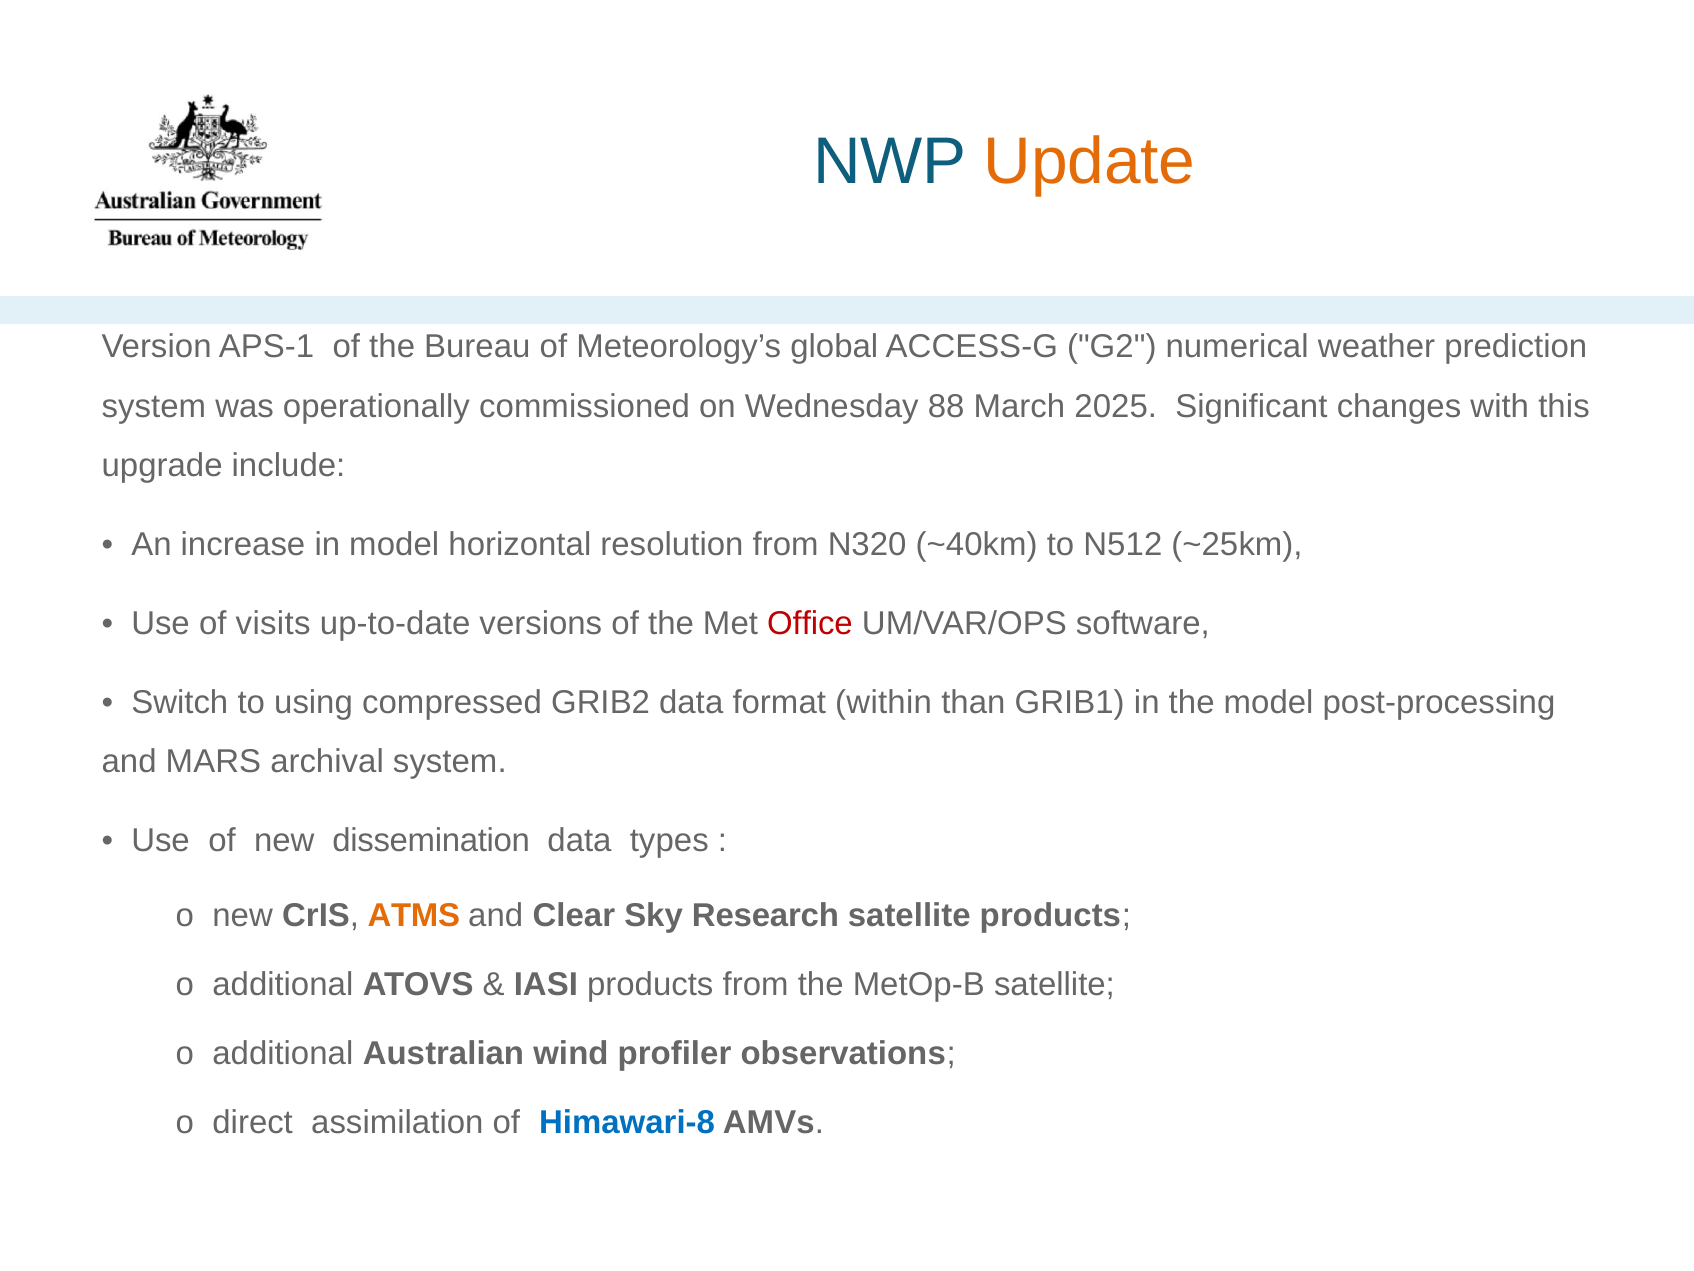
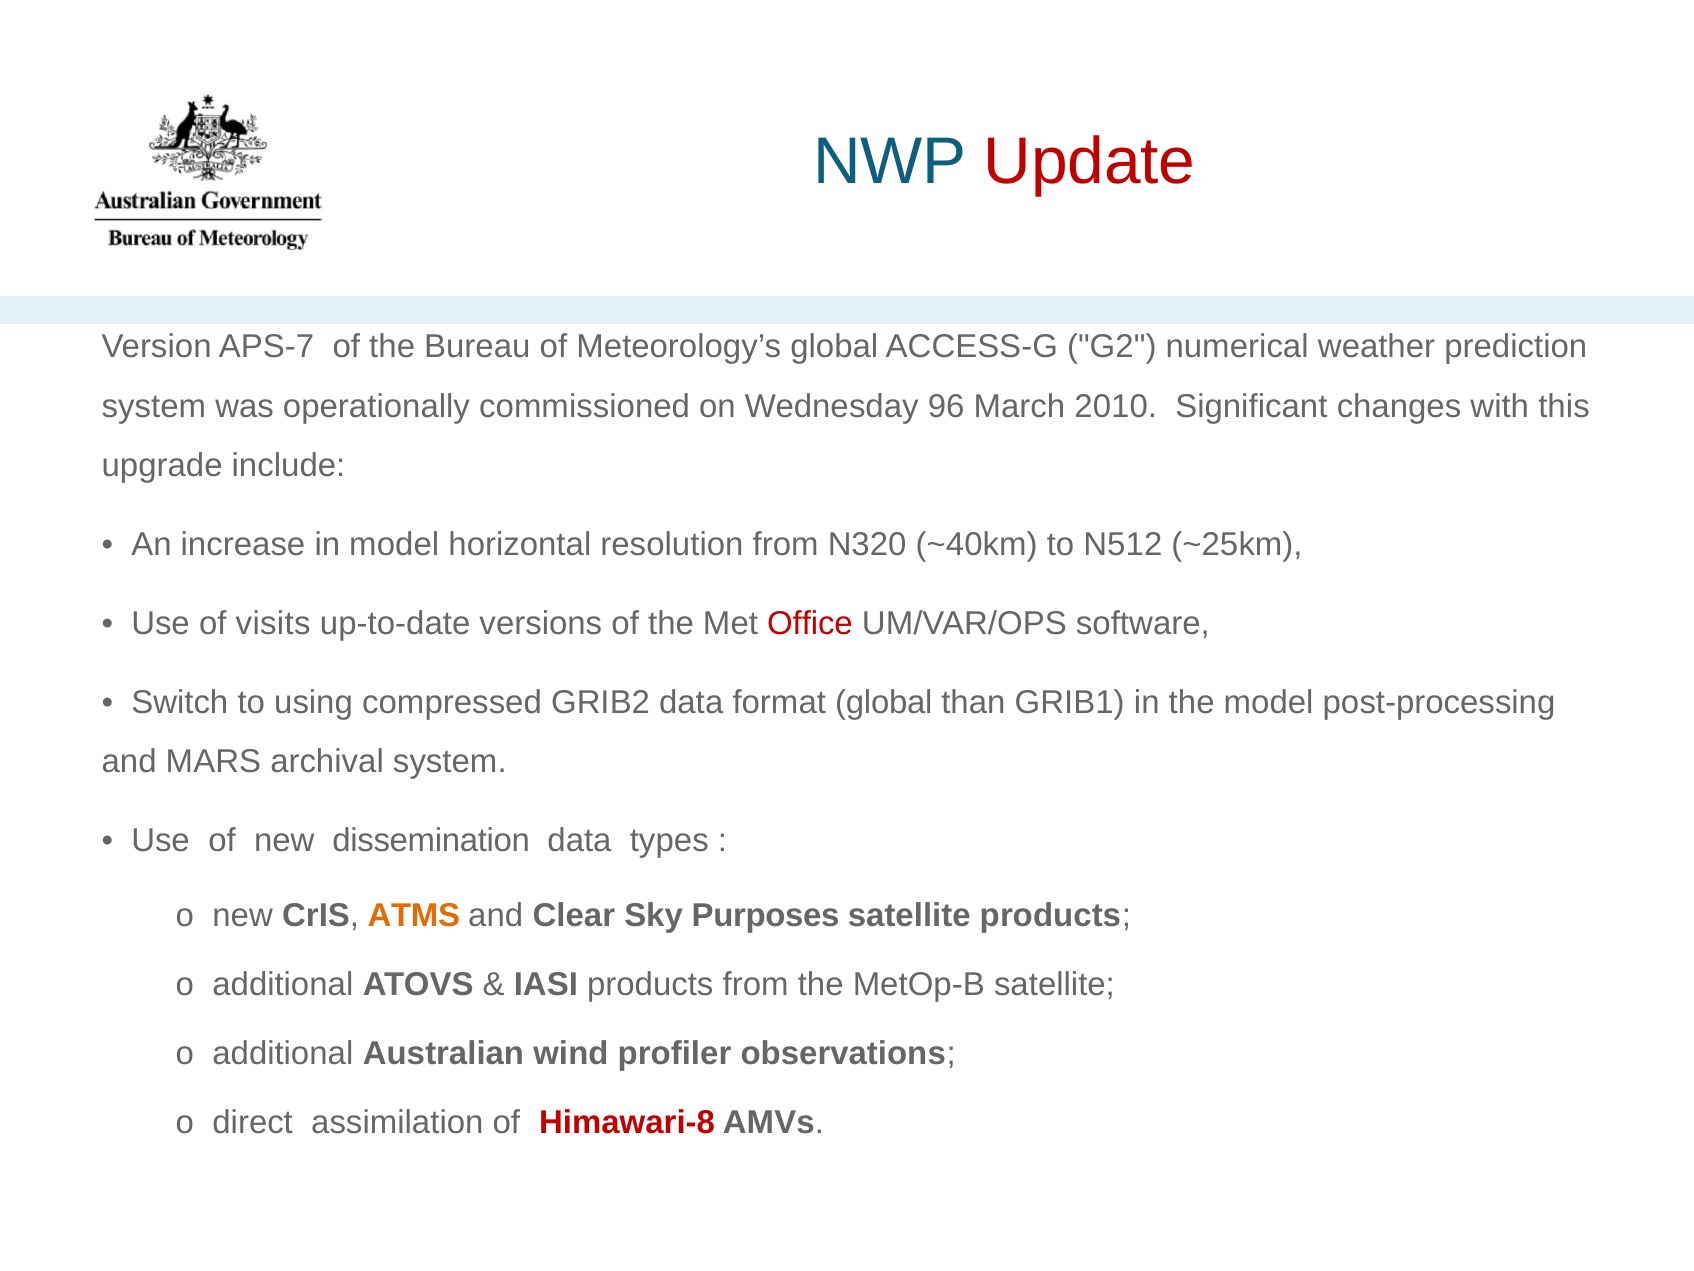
Update colour: orange -> red
APS-1: APS-1 -> APS-7
88: 88 -> 96
2025: 2025 -> 2010
format within: within -> global
Research: Research -> Purposes
Himawari-8 colour: blue -> red
